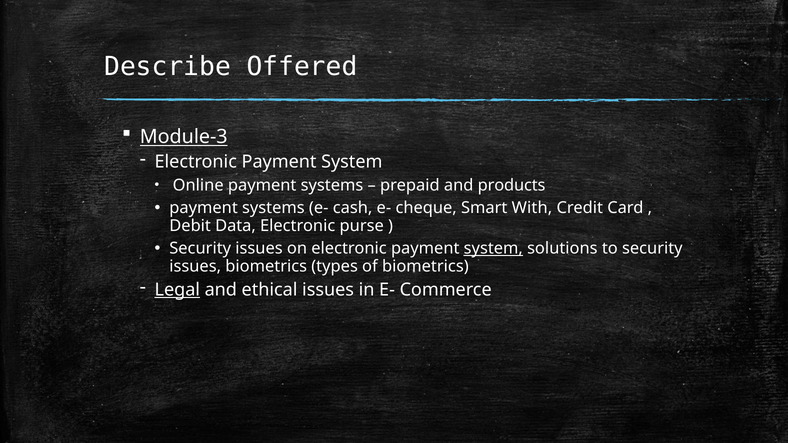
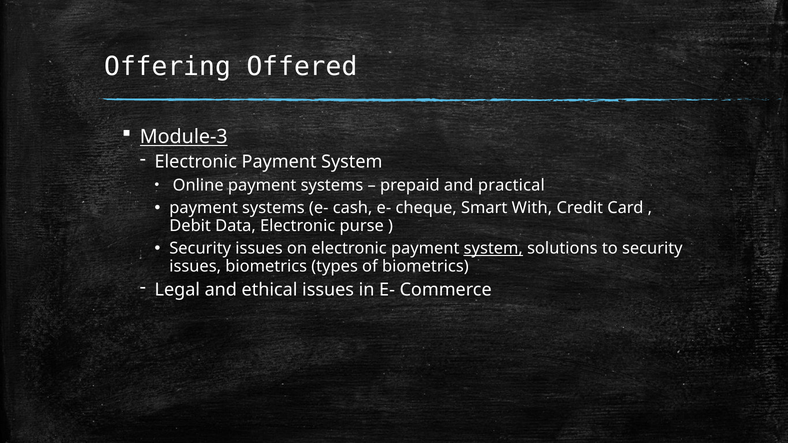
Describe: Describe -> Offering
products: products -> practical
Legal underline: present -> none
